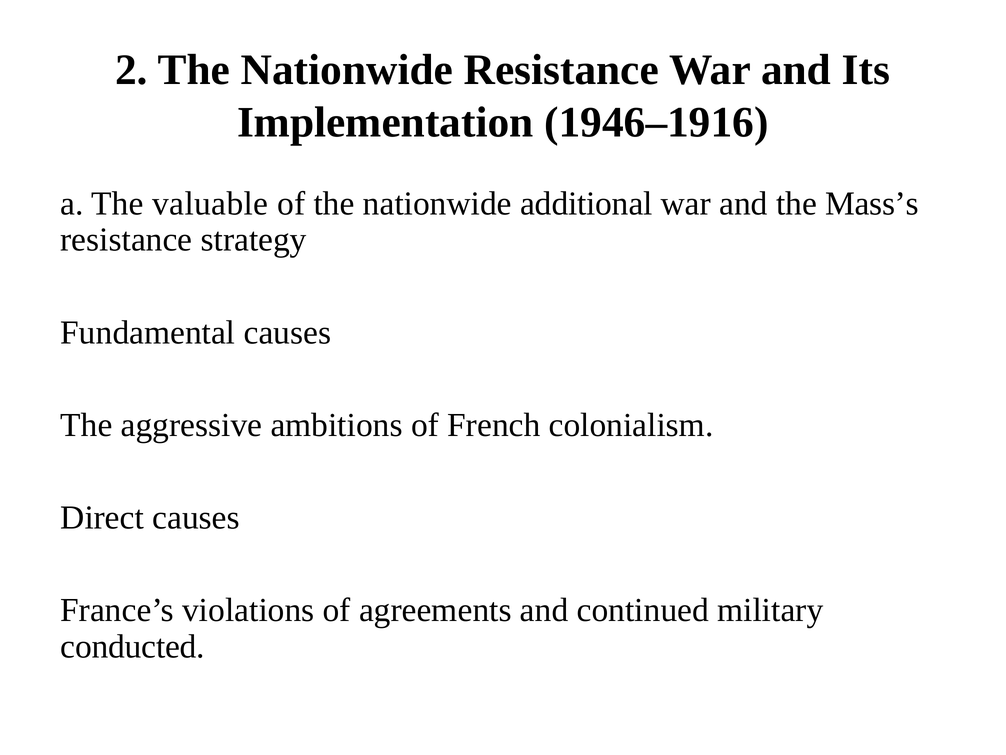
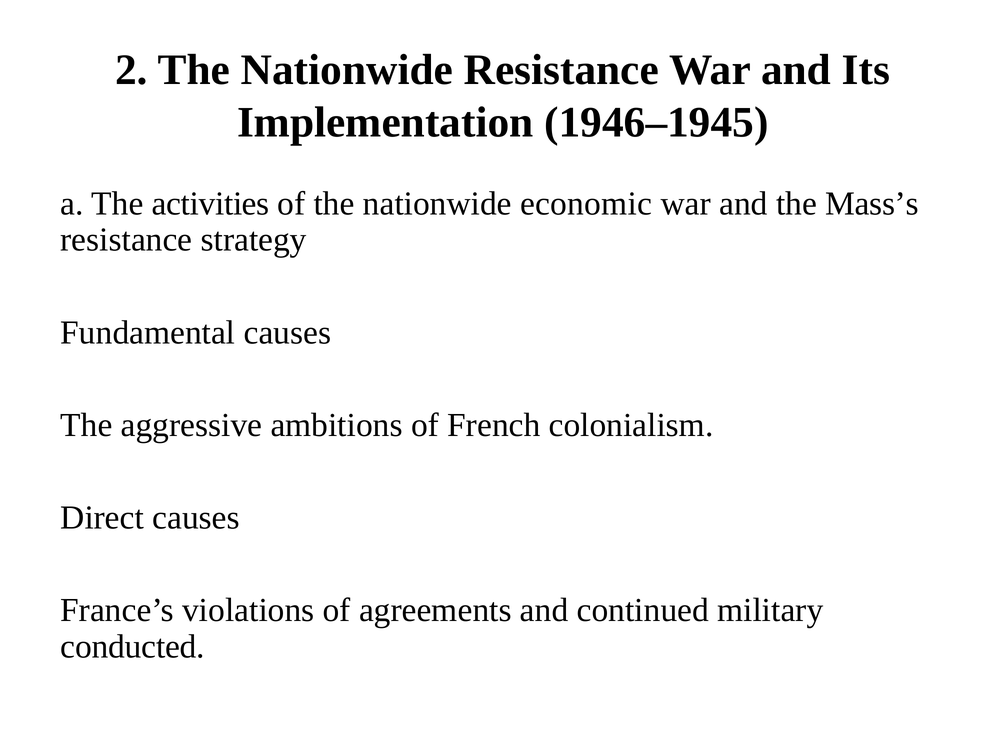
1946–1916: 1946–1916 -> 1946–1945
valuable: valuable -> activities
additional: additional -> economic
